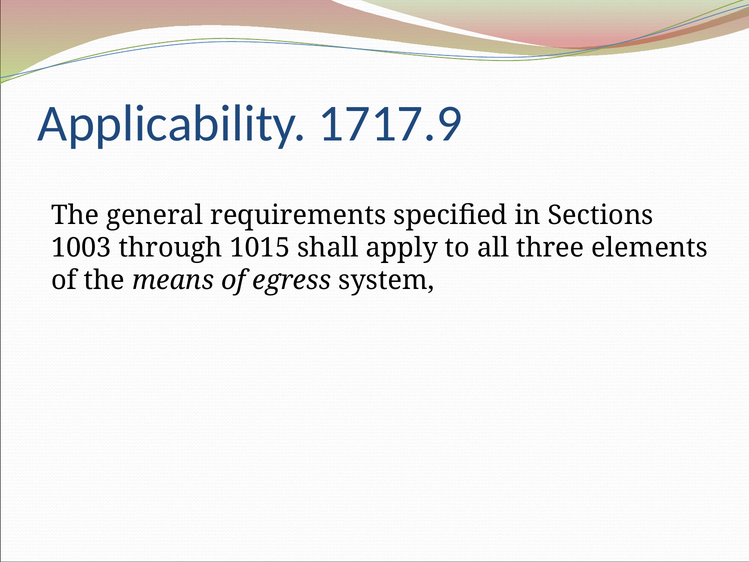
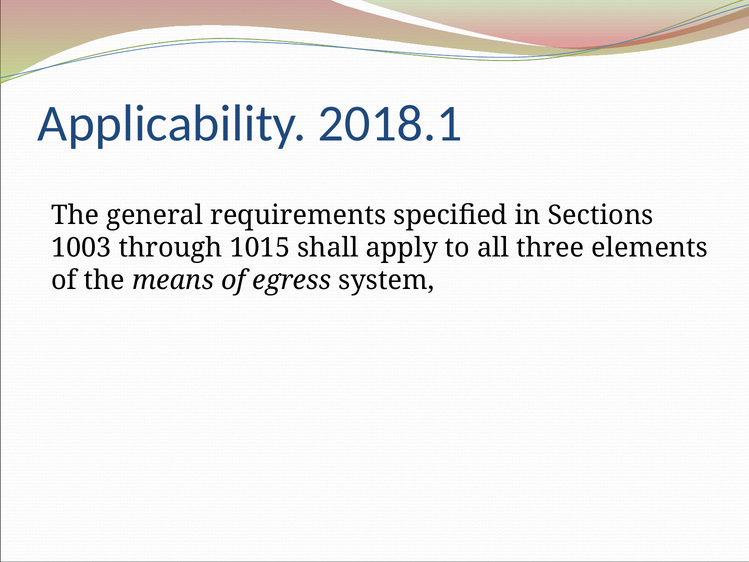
1717.9: 1717.9 -> 2018.1
